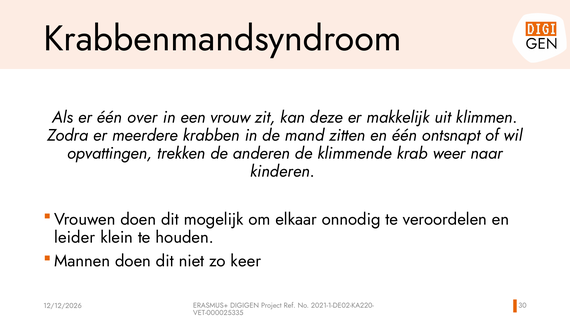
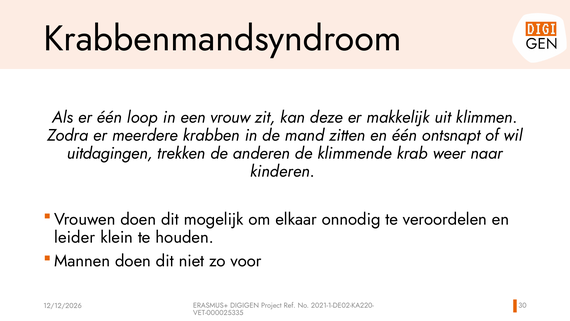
over: over -> loop
opvattingen: opvattingen -> uitdagingen
keer: keer -> voor
